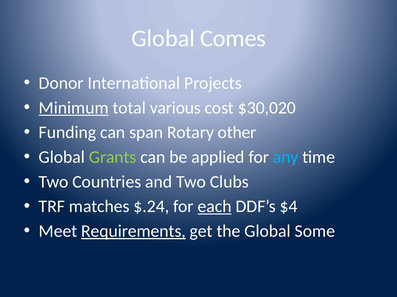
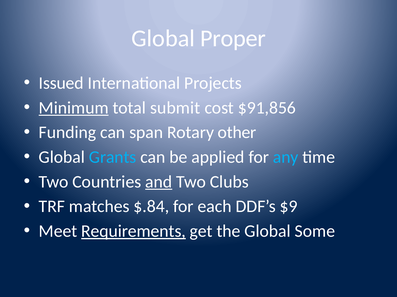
Comes: Comes -> Proper
Donor: Donor -> Issued
various: various -> submit
$30,020: $30,020 -> $91,856
Grants colour: light green -> light blue
and underline: none -> present
$.24: $.24 -> $.84
each underline: present -> none
$4: $4 -> $9
